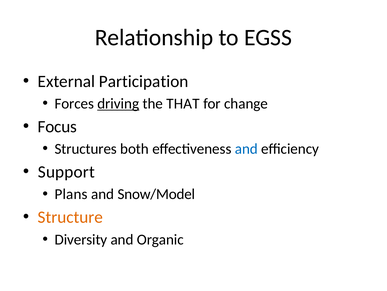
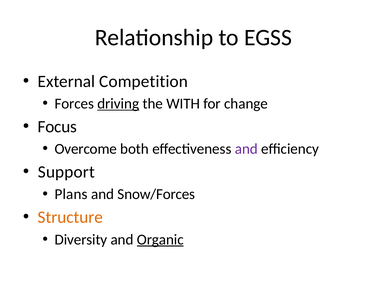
Participation: Participation -> Competition
THAT: THAT -> WITH
Structures: Structures -> Overcome
and at (246, 149) colour: blue -> purple
Snow/Model: Snow/Model -> Snow/Forces
Organic underline: none -> present
